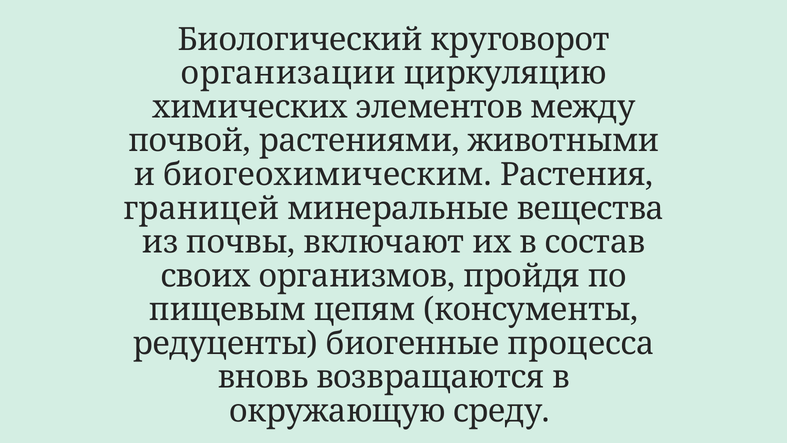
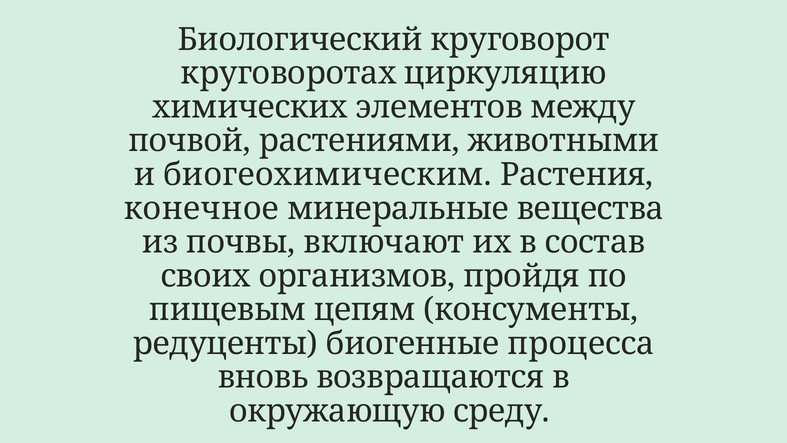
организации: организации -> круговоротах
границей: границей -> конечное
